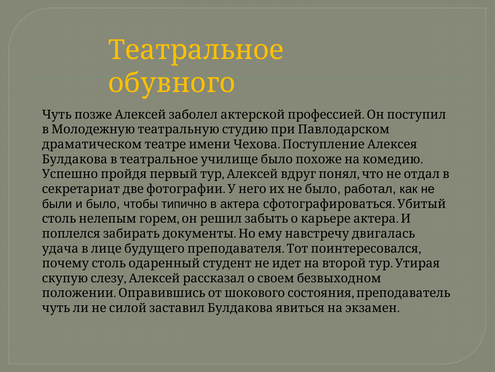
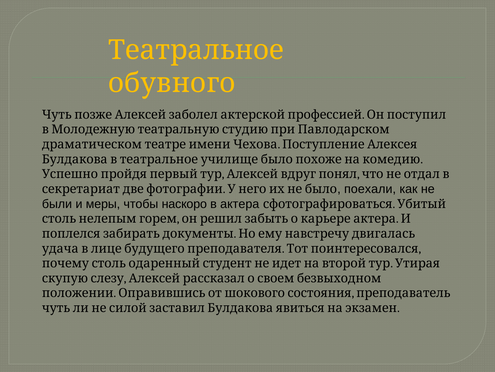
работал: работал -> поехали
было: было -> меры
типично: типично -> наскоро
